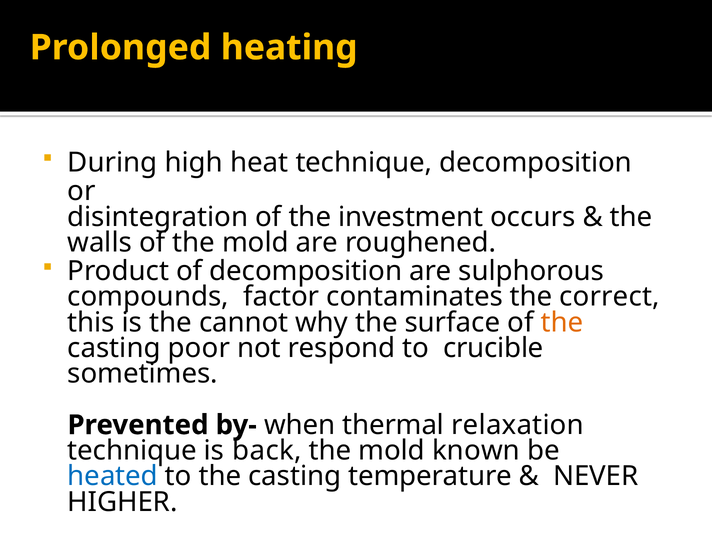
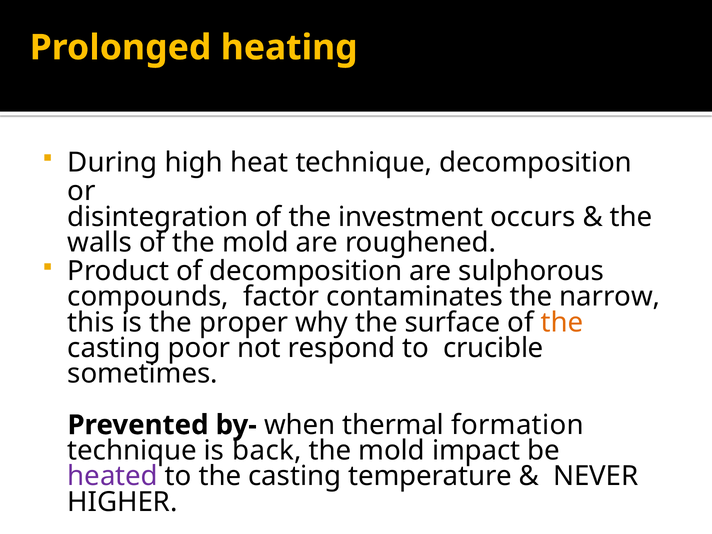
correct: correct -> narrow
cannot: cannot -> proper
relaxation: relaxation -> formation
known: known -> impact
heated colour: blue -> purple
